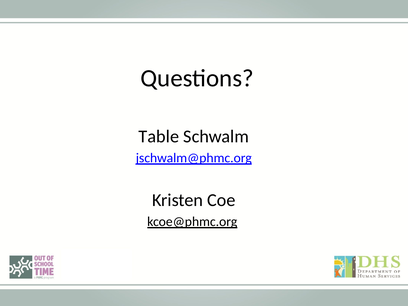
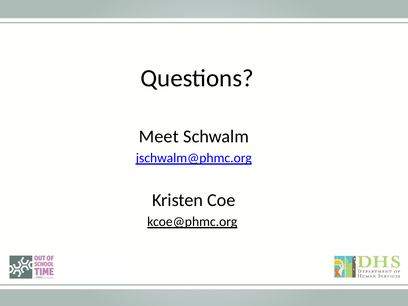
Table: Table -> Meet
